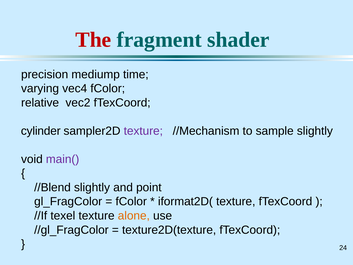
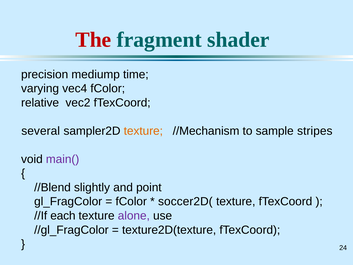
cylinder: cylinder -> several
texture at (143, 131) colour: purple -> orange
sample slightly: slightly -> stripes
iformat2D(: iformat2D( -> soccer2D(
texel: texel -> each
alone colour: orange -> purple
